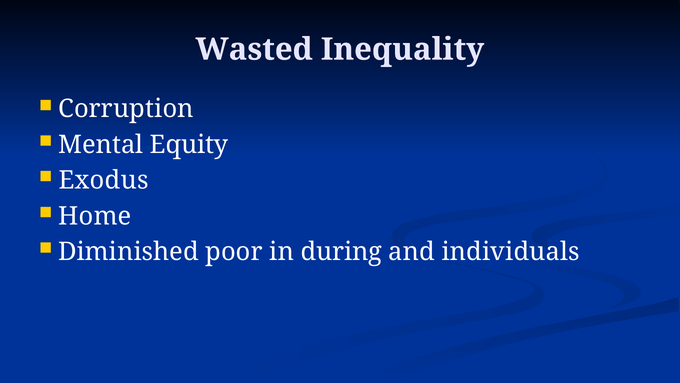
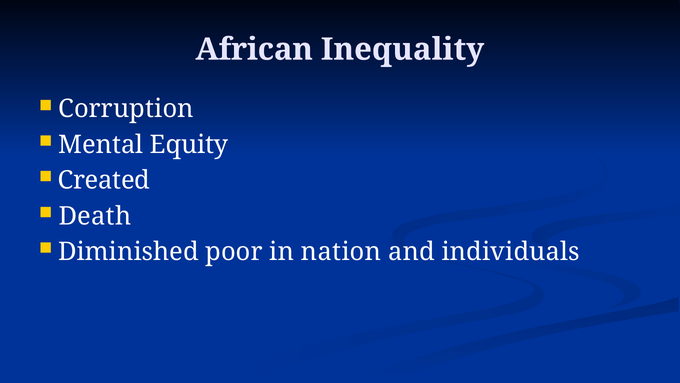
Wasted: Wasted -> African
Exodus: Exodus -> Created
Home: Home -> Death
during: during -> nation
